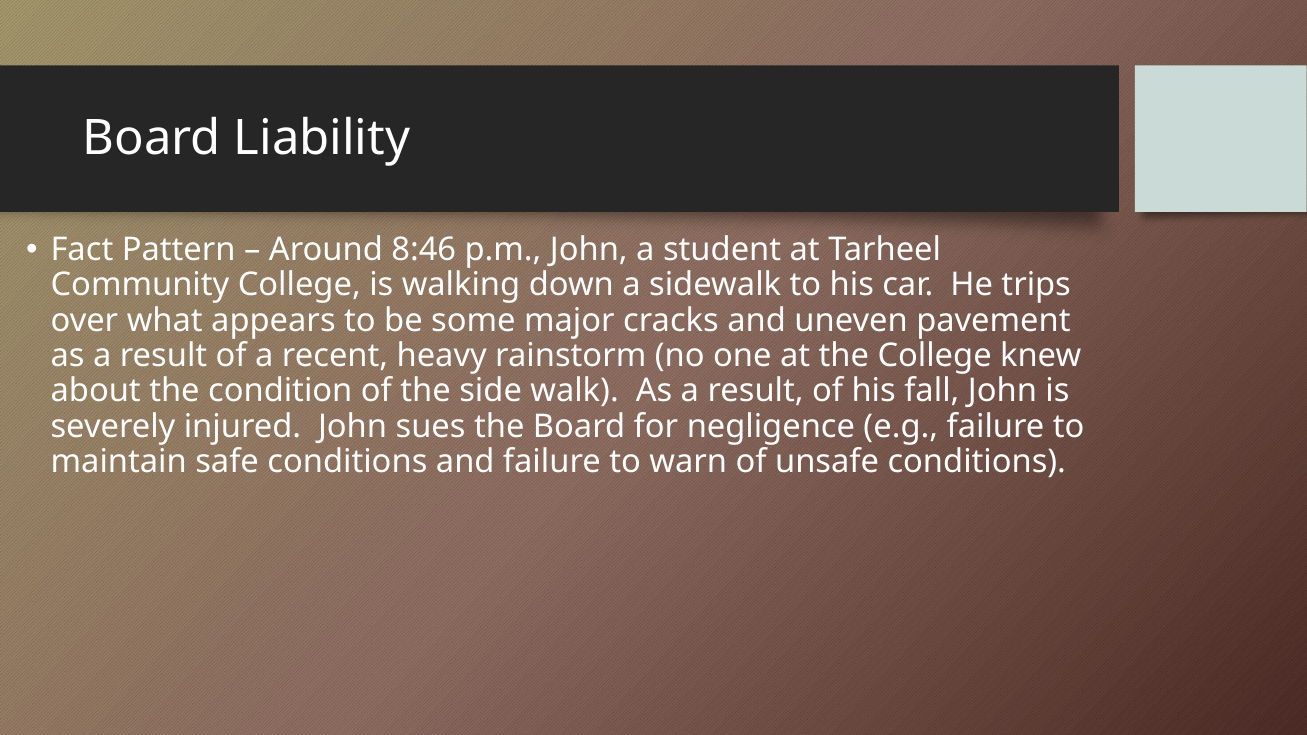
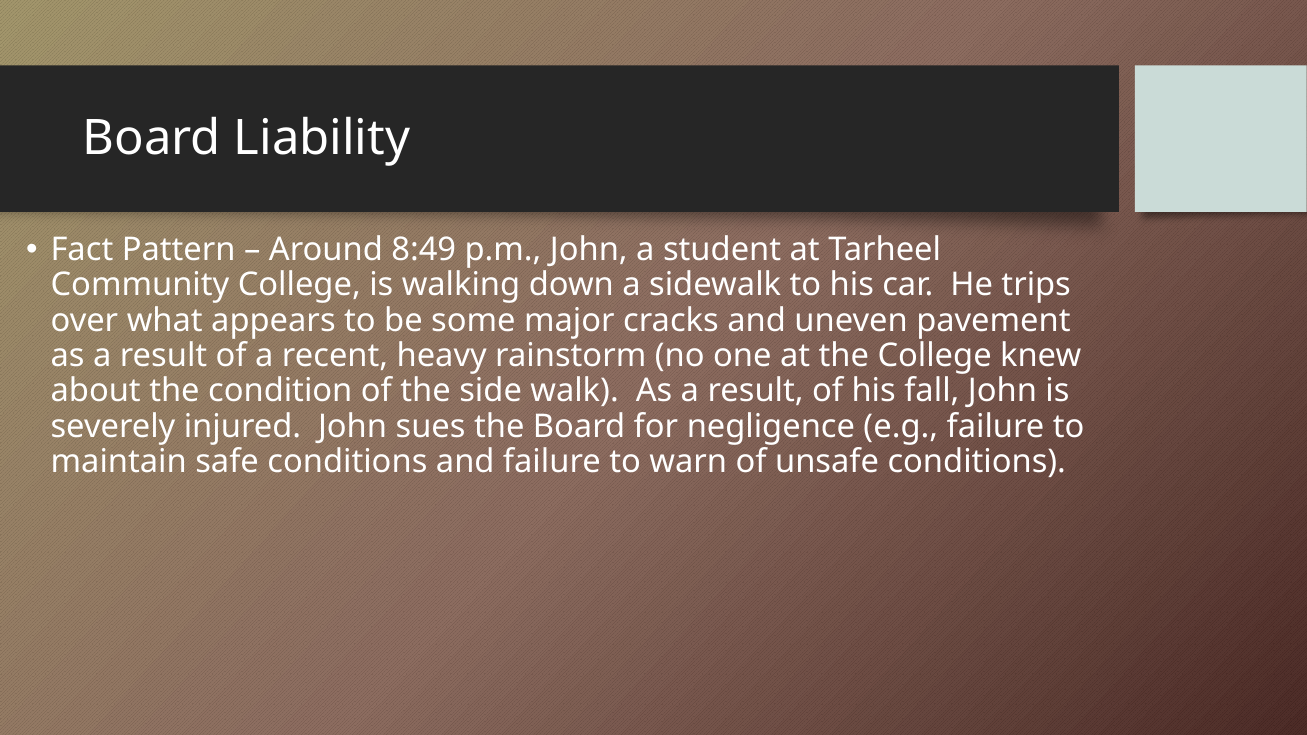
8:46: 8:46 -> 8:49
